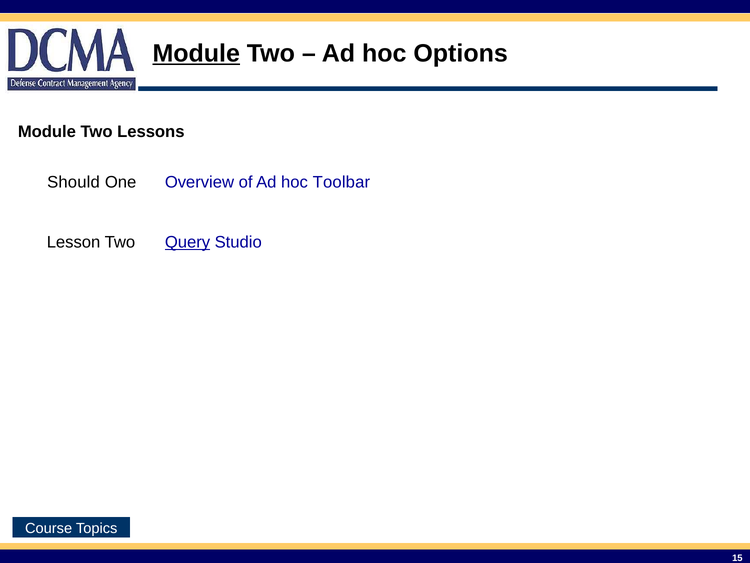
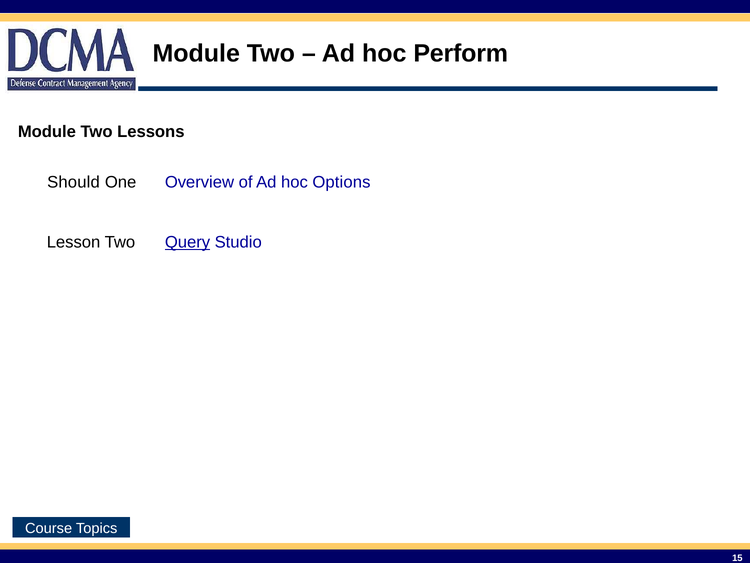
Module at (196, 54) underline: present -> none
Options: Options -> Perform
Toolbar: Toolbar -> Options
